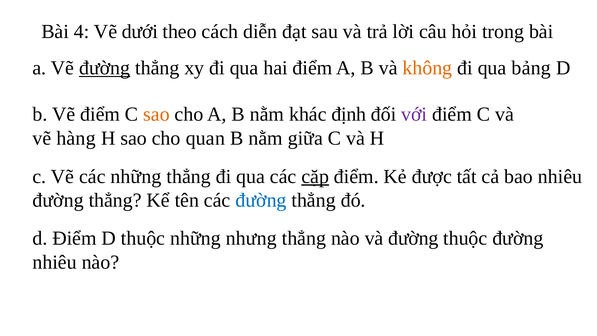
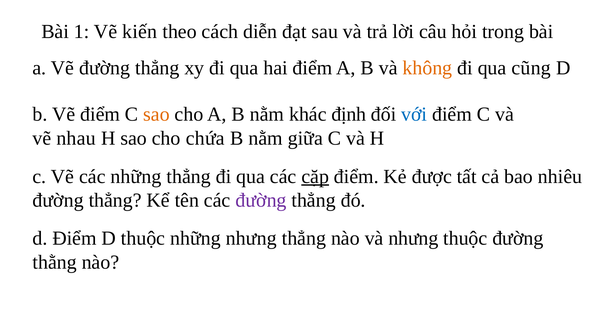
4: 4 -> 1
dưới: dưới -> kiến
đường at (105, 68) underline: present -> none
bảng: bảng -> cũng
với colour: purple -> blue
hàng: hàng -> nhau
quan: quan -> chứa
đường at (261, 200) colour: blue -> purple
và đường: đường -> nhưng
nhiêu at (55, 262): nhiêu -> thằng
